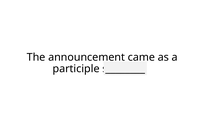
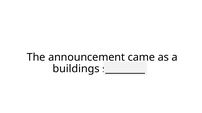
participle: participle -> buildings
